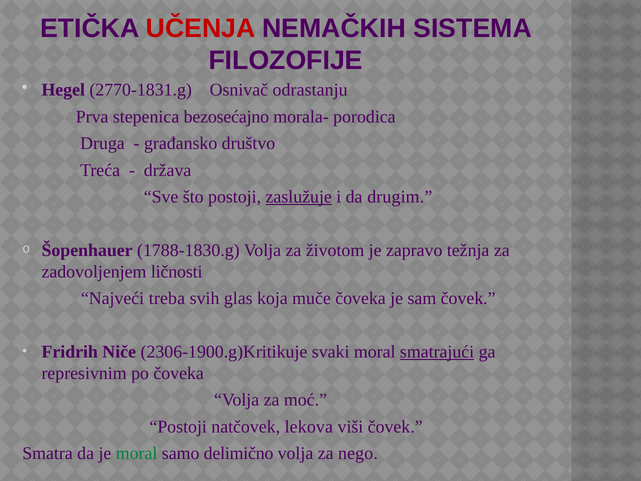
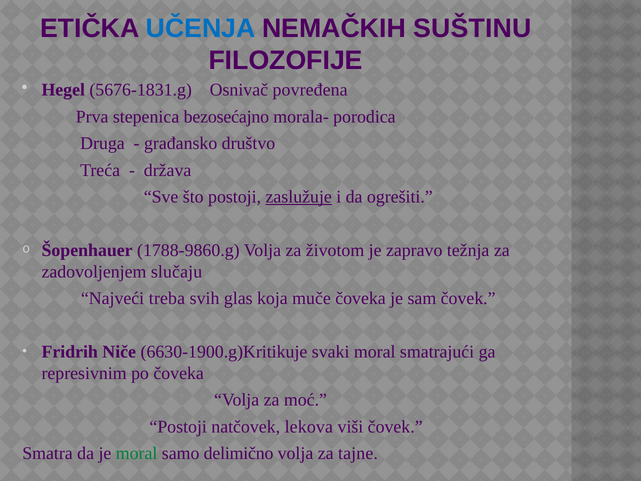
UČENJA colour: red -> blue
SISTEMA: SISTEMA -> SUŠTINU
2770-1831.g: 2770-1831.g -> 5676-1831.g
odrastanju: odrastanju -> povređena
drugim: drugim -> ogrešiti
1788-1830.g: 1788-1830.g -> 1788-9860.g
ličnosti: ličnosti -> slučaju
2306-1900.g)Kritikuje: 2306-1900.g)Kritikuje -> 6630-1900.g)Kritikuje
smatrajući underline: present -> none
nego: nego -> tajne
